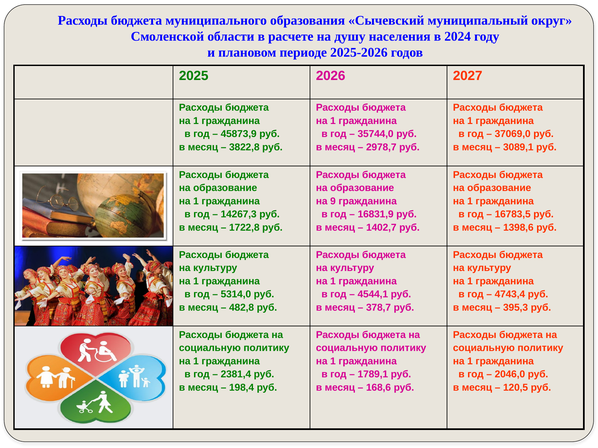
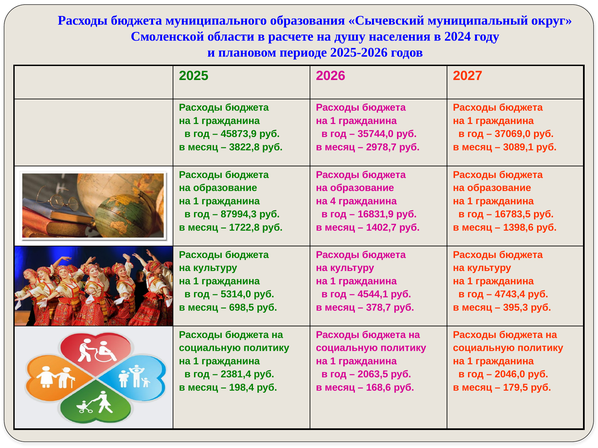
9: 9 -> 4
14267,3: 14267,3 -> 87994,3
482,8: 482,8 -> 698,5
1789,1: 1789,1 -> 2063,5
120,5: 120,5 -> 179,5
